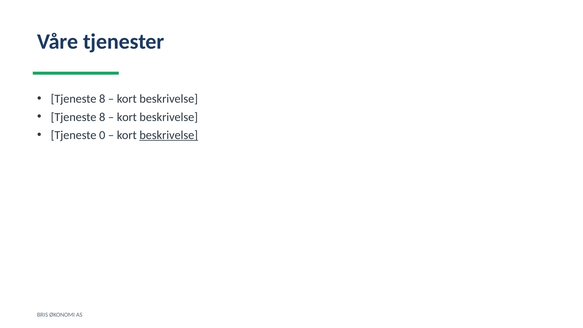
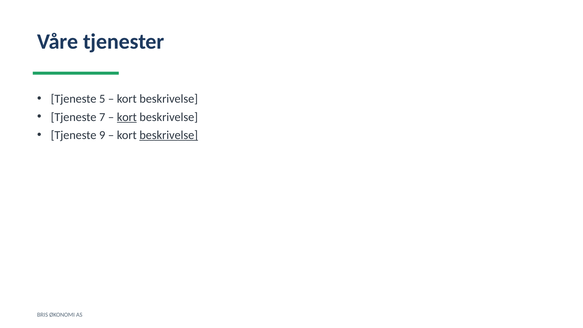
8 at (102, 99): 8 -> 5
8 at (102, 117): 8 -> 7
kort at (127, 117) underline: none -> present
0: 0 -> 9
